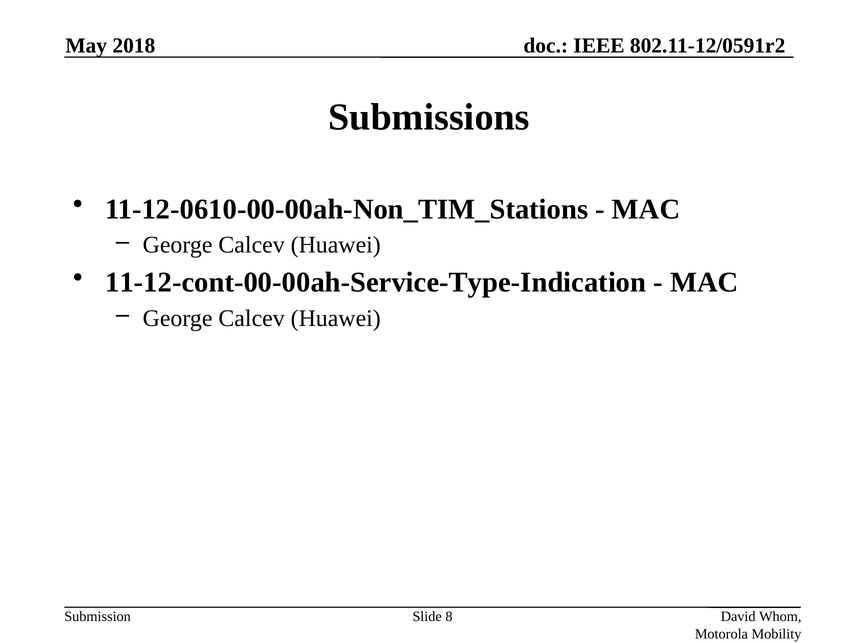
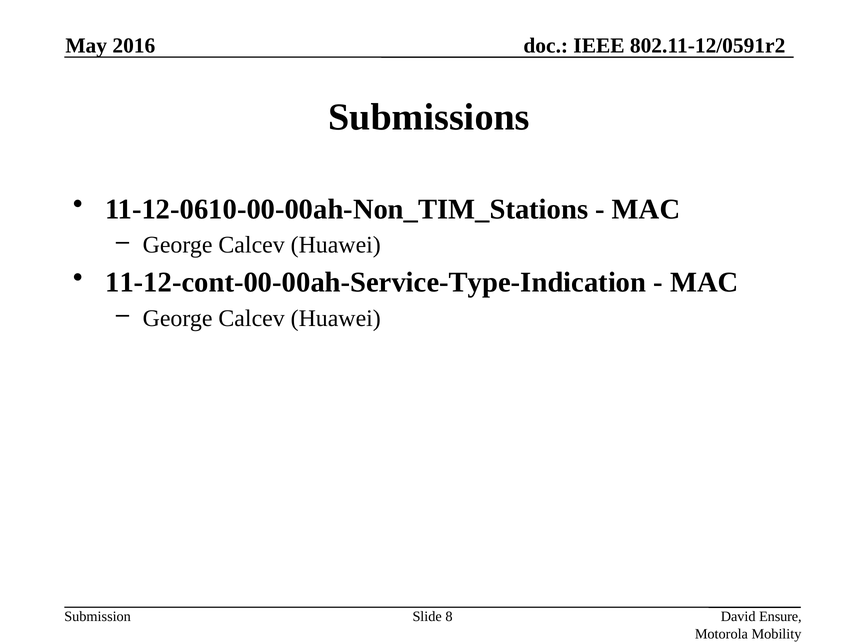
2018: 2018 -> 2016
Whom: Whom -> Ensure
